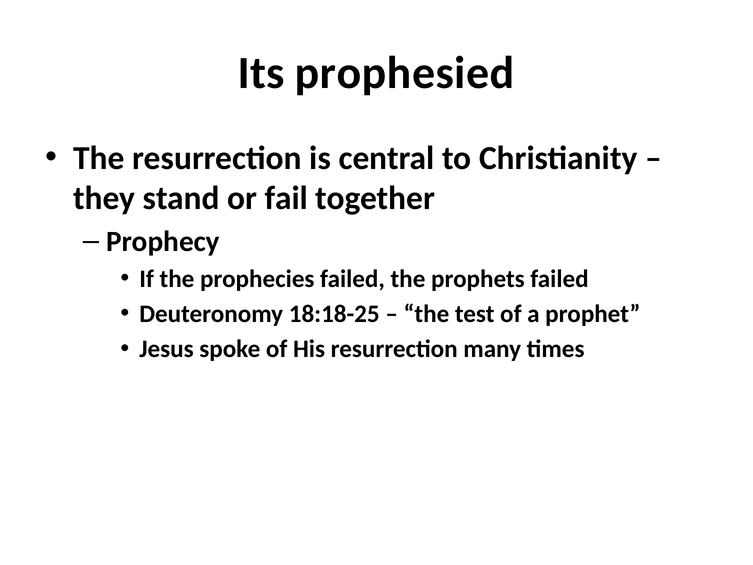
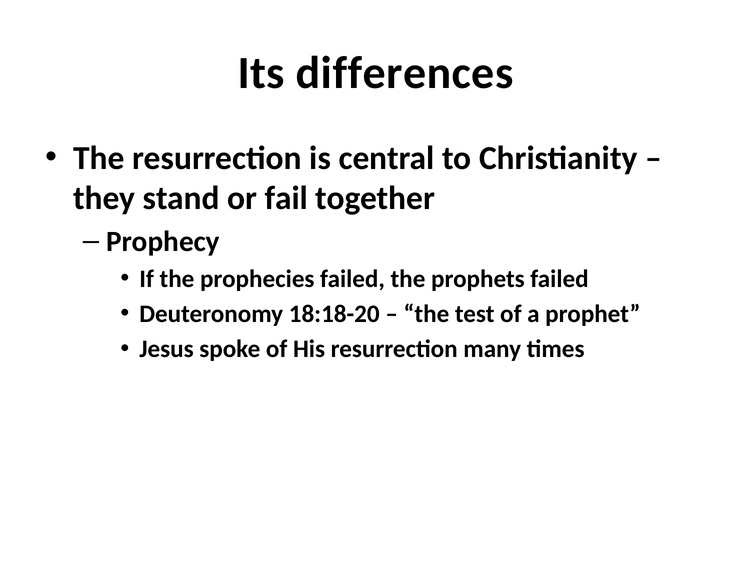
prophesied: prophesied -> differences
18:18-25: 18:18-25 -> 18:18-20
